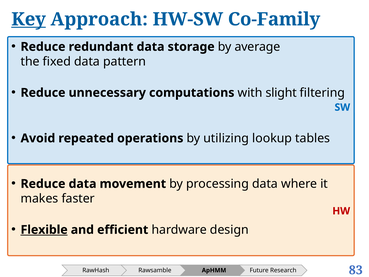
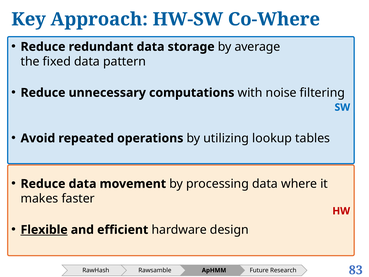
Key underline: present -> none
Co-Family: Co-Family -> Co-Where
slight: slight -> noise
